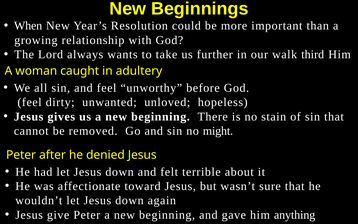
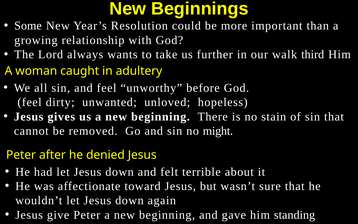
When: When -> Some
anything: anything -> standing
